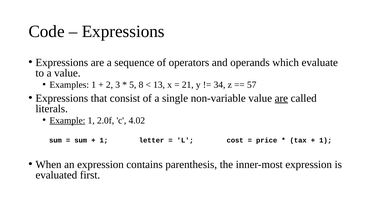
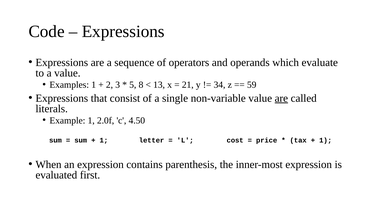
57: 57 -> 59
Example underline: present -> none
4.02: 4.02 -> 4.50
